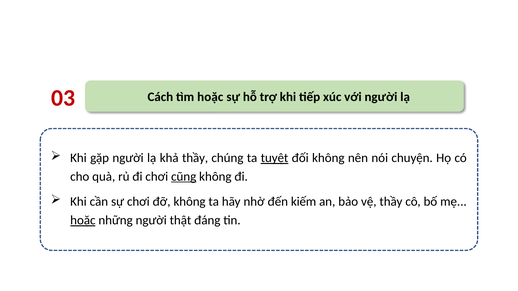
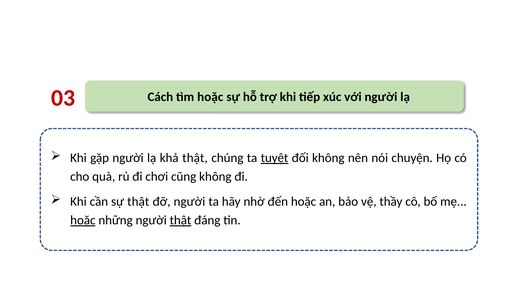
khả thầy: thầy -> thật
cũng underline: present -> none
sự chơi: chơi -> thật
đỡ không: không -> người
đến kiếm: kiếm -> hoặc
thật at (180, 221) underline: none -> present
